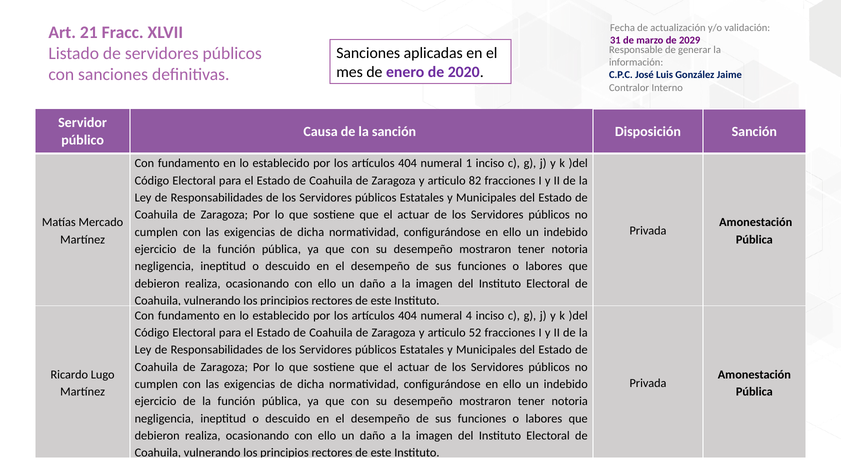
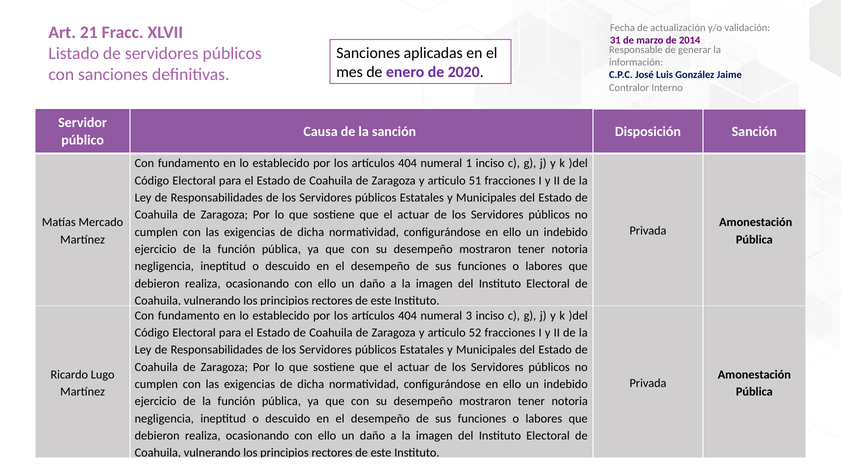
2029: 2029 -> 2014
82: 82 -> 51
4: 4 -> 3
